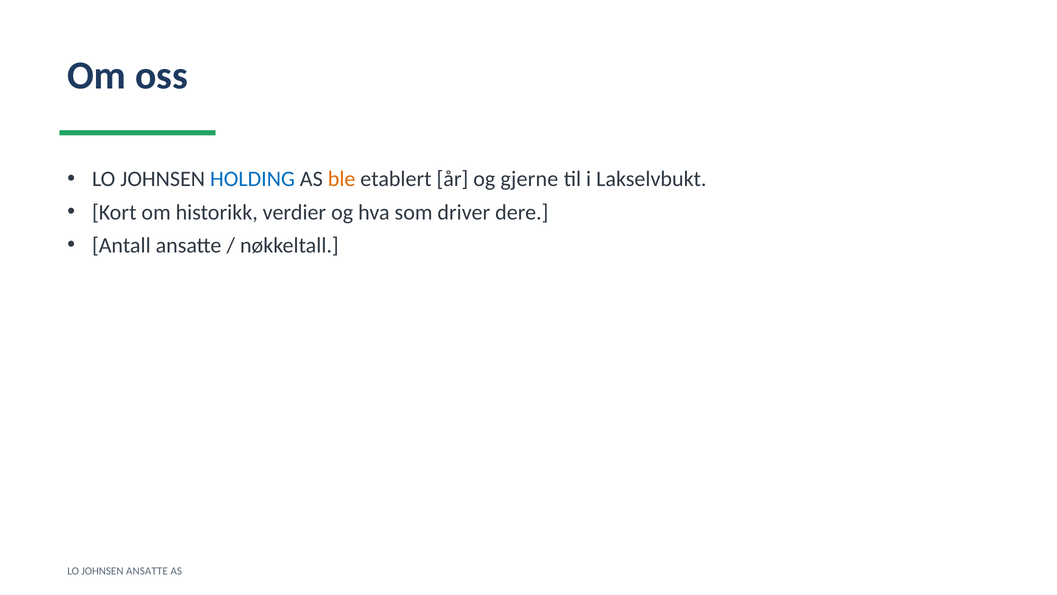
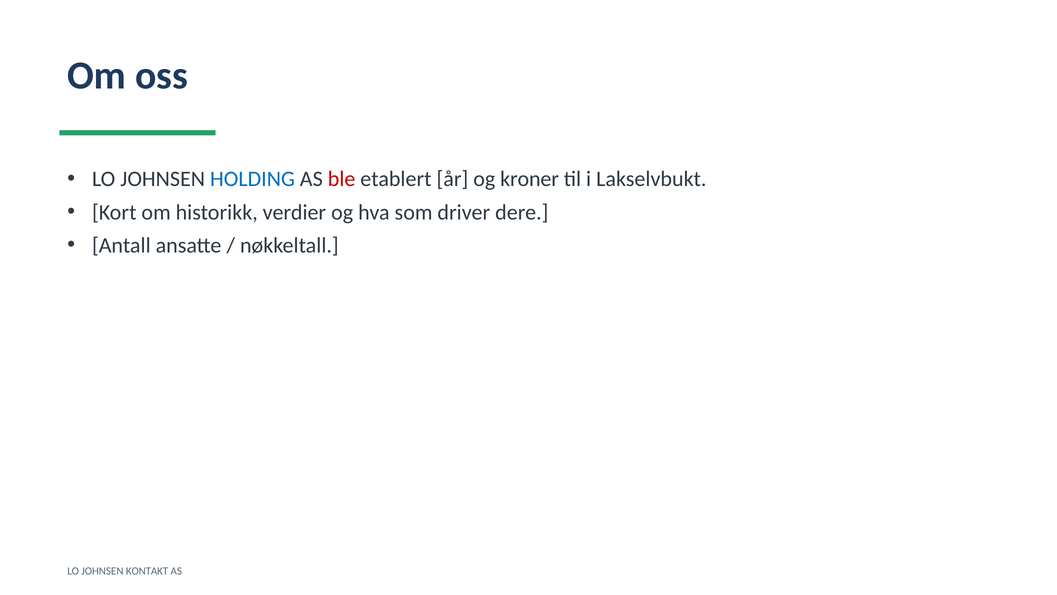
ble colour: orange -> red
gjerne: gjerne -> kroner
JOHNSEN ANSATTE: ANSATTE -> KONTAKT
